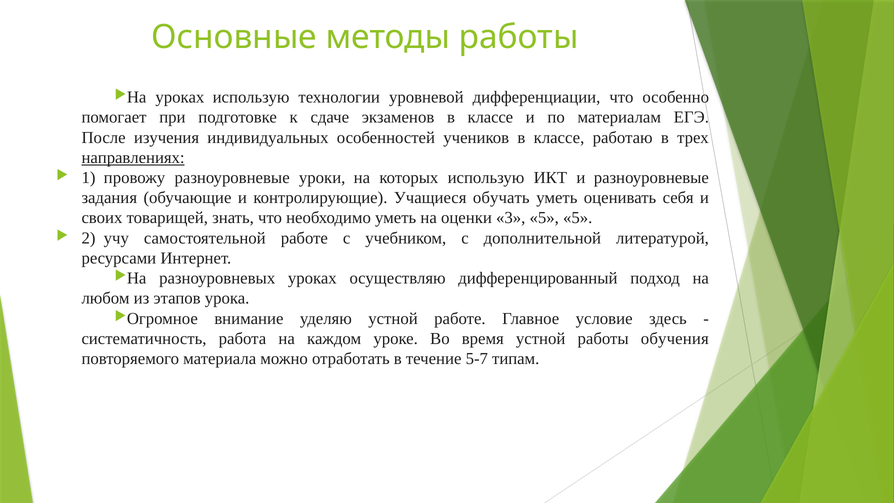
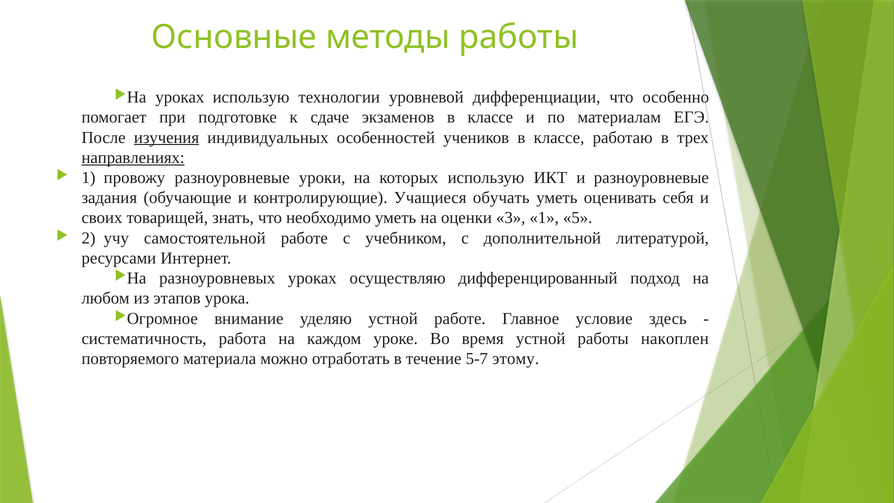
изучения underline: none -> present
3 5: 5 -> 1
обучения: обучения -> накоплен
типам: типам -> этому
